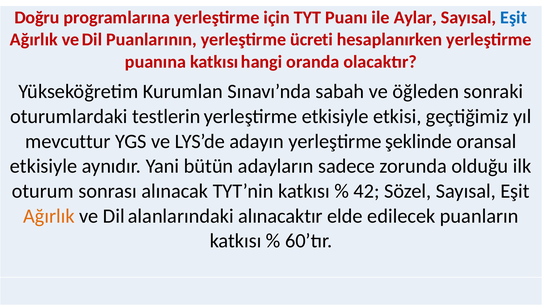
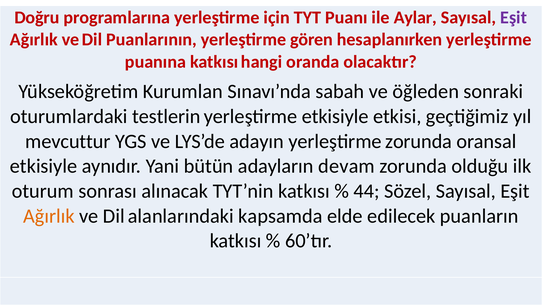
Eşit at (514, 18) colour: blue -> purple
ücreti: ücreti -> gören
yerleştirme şeklinde: şeklinde -> zorunda
sadece: sadece -> devam
42: 42 -> 44
alınacaktır: alınacaktır -> kapsamda
